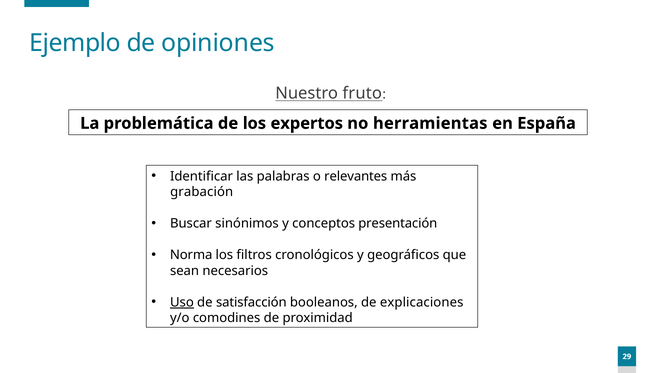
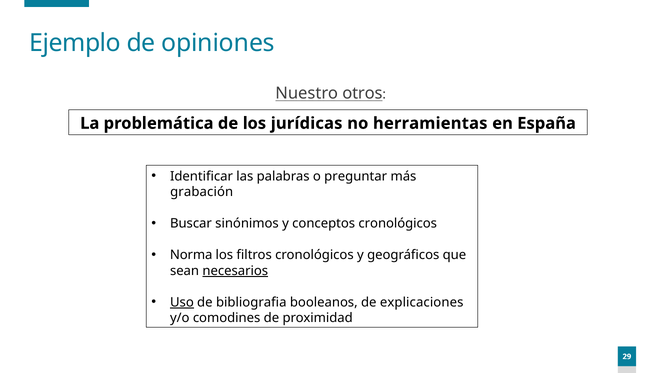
fruto: fruto -> otros
expertos: expertos -> jurídicas
relevantes: relevantes -> preguntar
conceptos presentación: presentación -> cronológicos
necesarios underline: none -> present
satisfacción: satisfacción -> bibliografia
